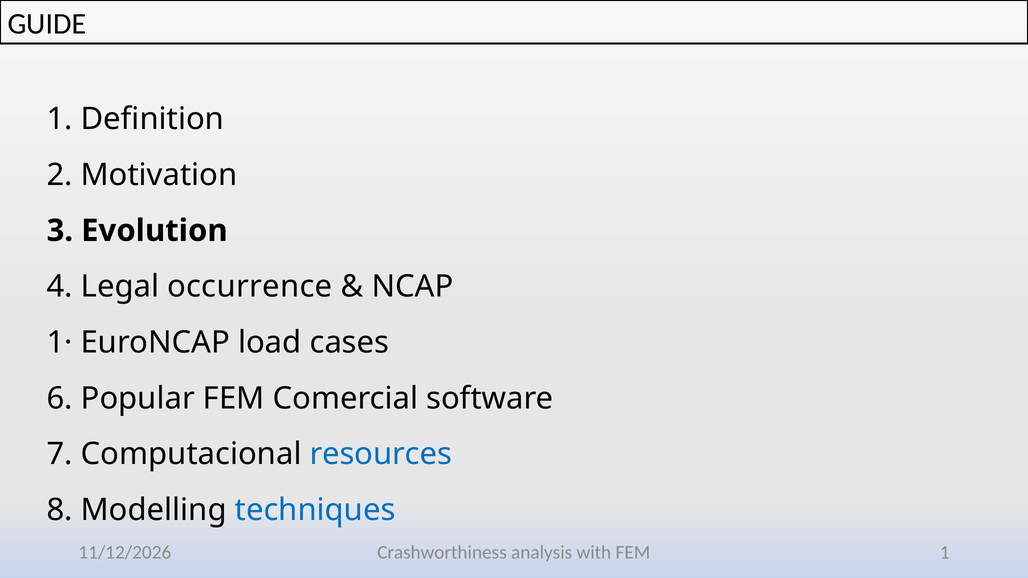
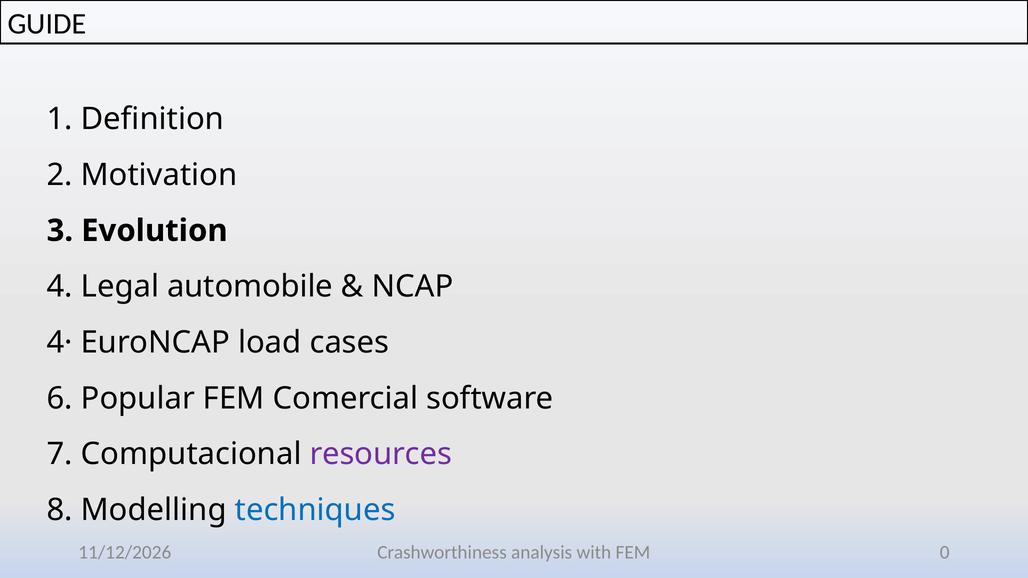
occurrence: occurrence -> automobile
1·: 1· -> 4·
resources colour: blue -> purple
FEM 1: 1 -> 0
